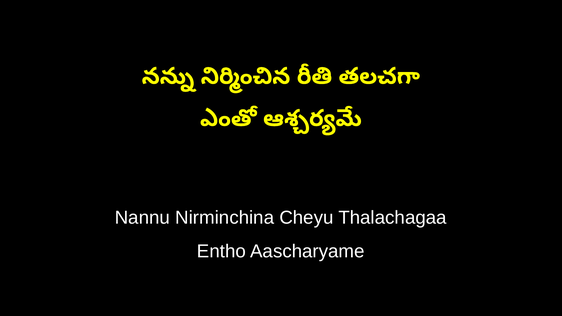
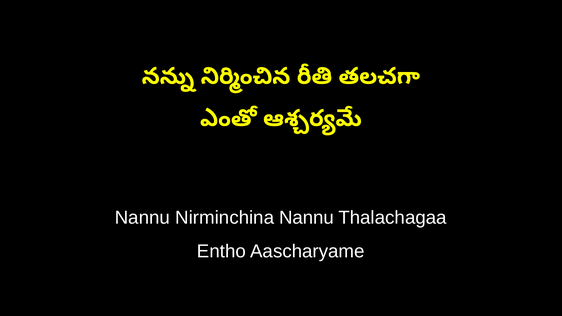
Nirminchina Cheyu: Cheyu -> Nannu
